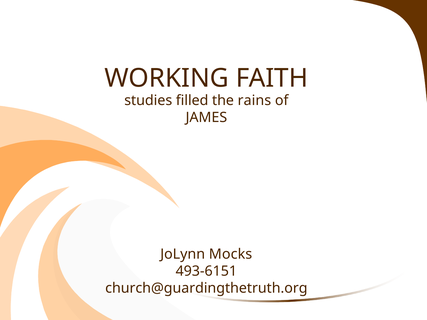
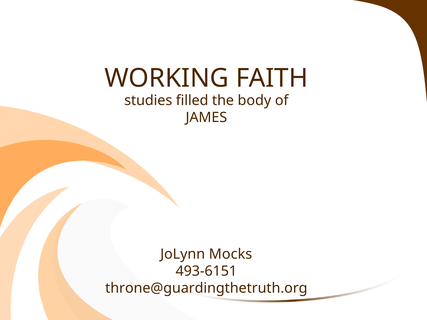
rains: rains -> body
church@guardingthetruth.org: church@guardingthetruth.org -> throne@guardingthetruth.org
